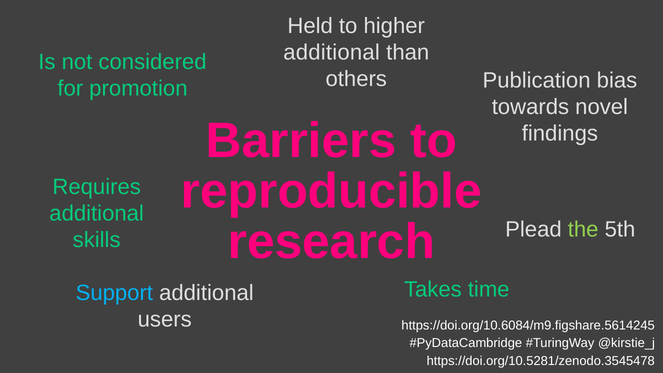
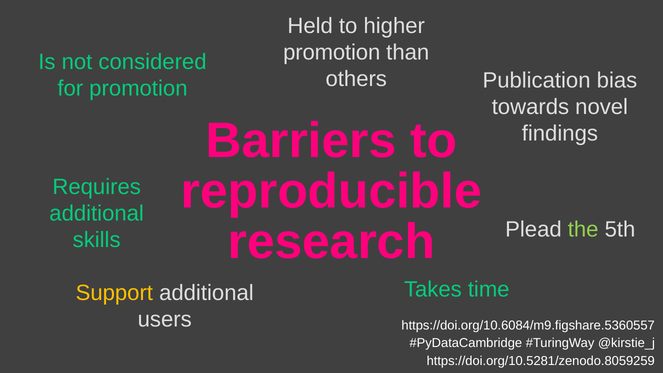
additional at (332, 52): additional -> promotion
Support colour: light blue -> yellow
https://doi.org/10.6084/m9.figshare.5614245: https://doi.org/10.6084/m9.figshare.5614245 -> https://doi.org/10.6084/m9.figshare.5360557
https://doi.org/10.5281/zenodo.3545478: https://doi.org/10.5281/zenodo.3545478 -> https://doi.org/10.5281/zenodo.8059259
